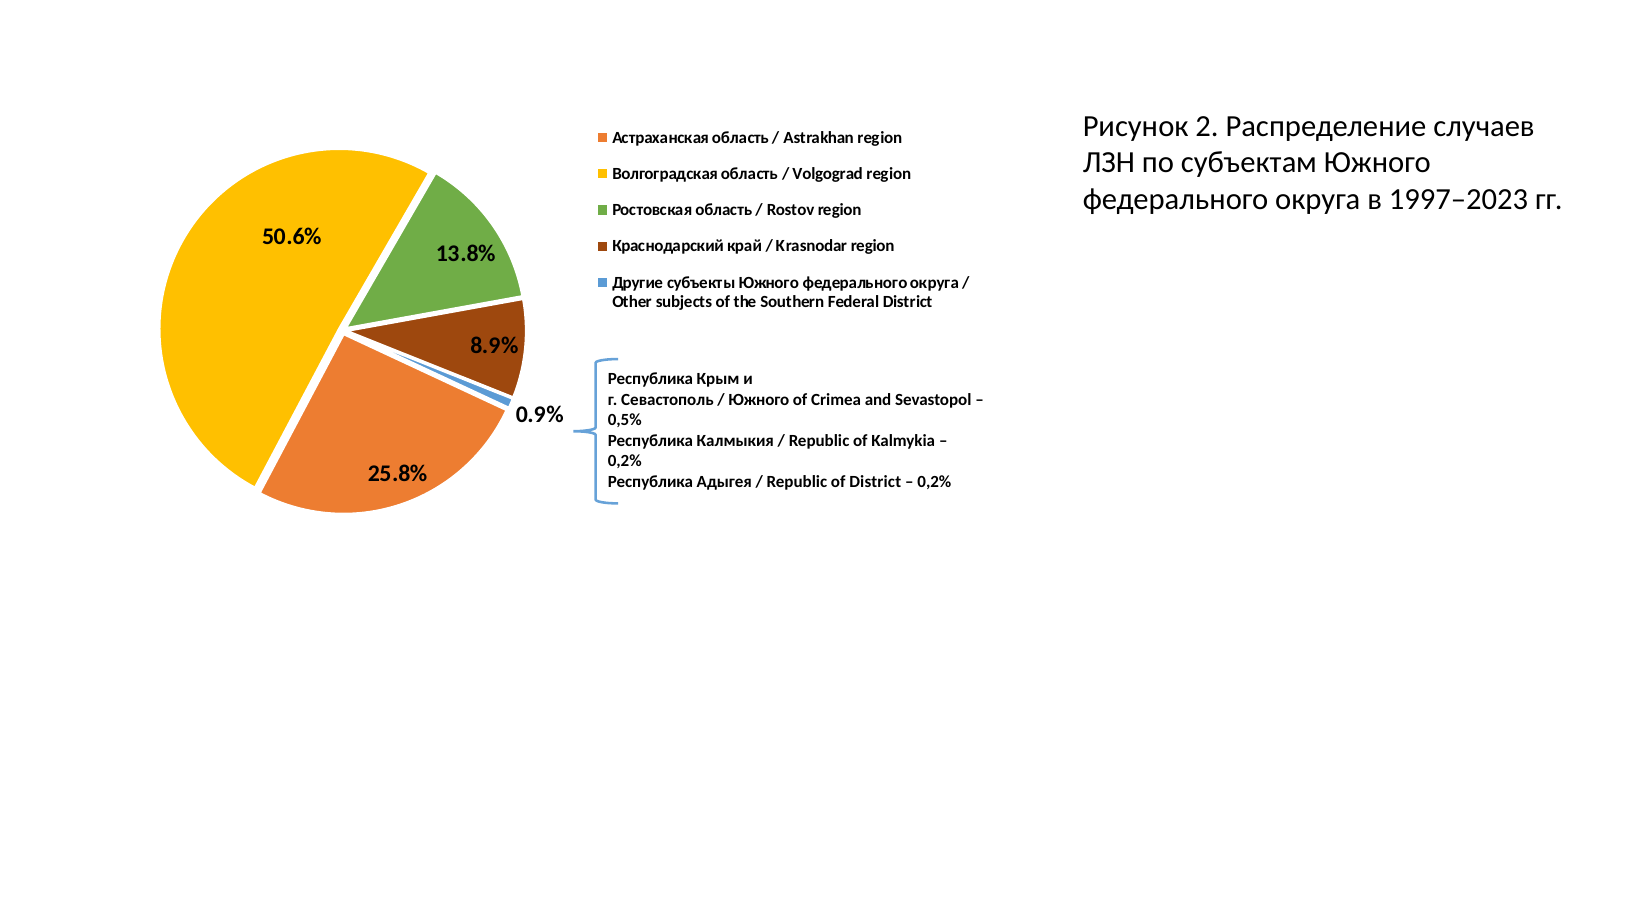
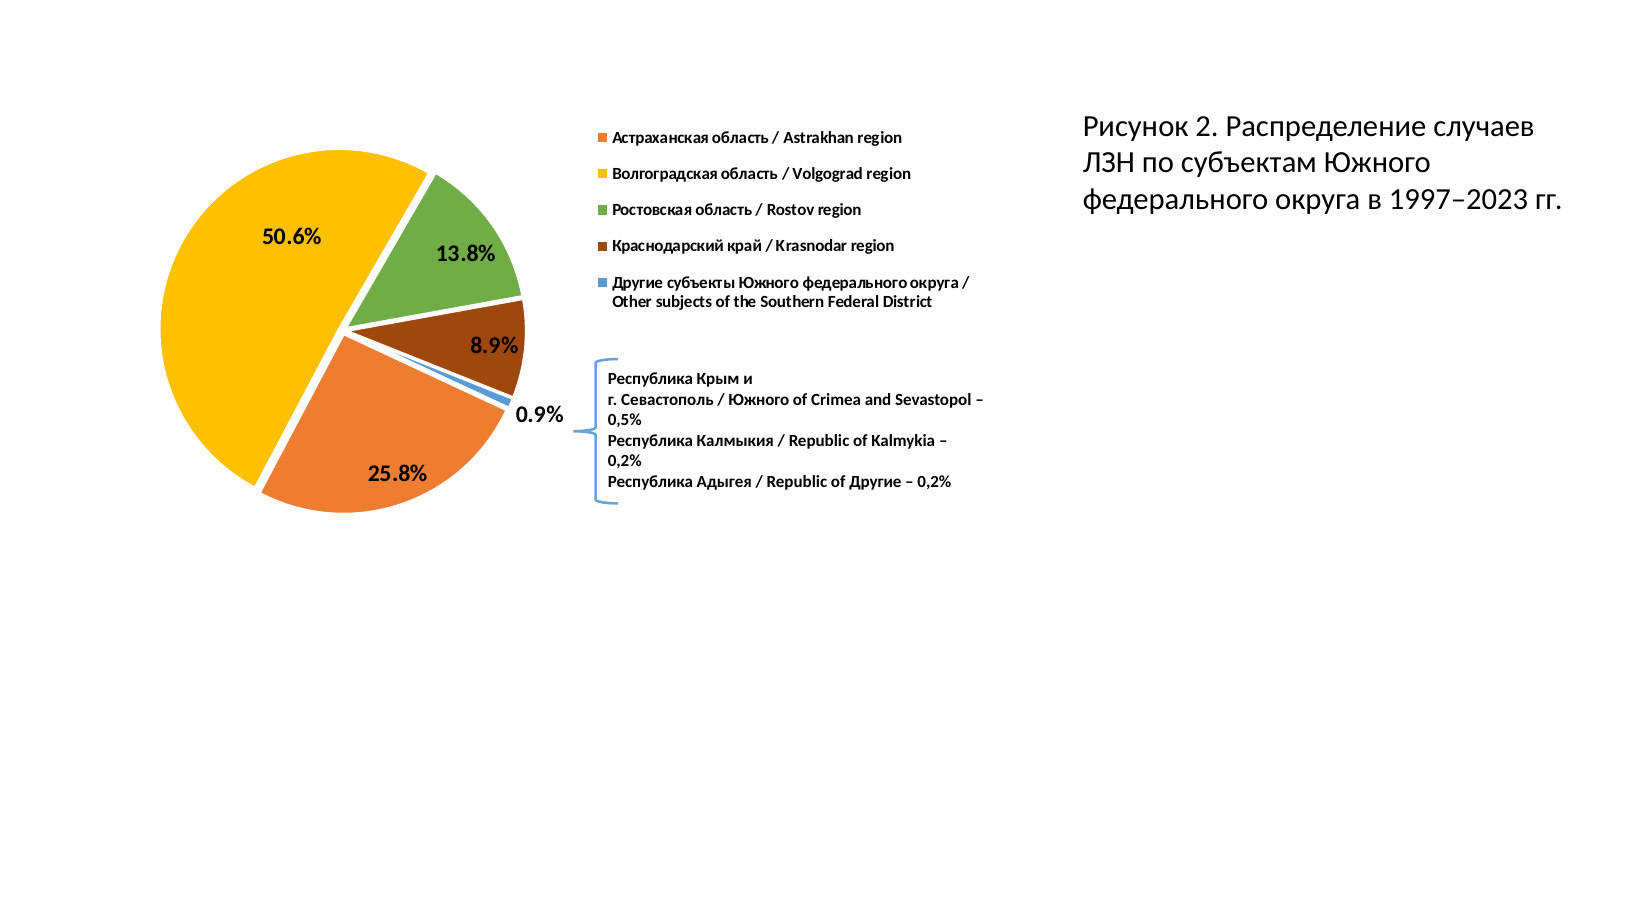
of District: District -> Другие
